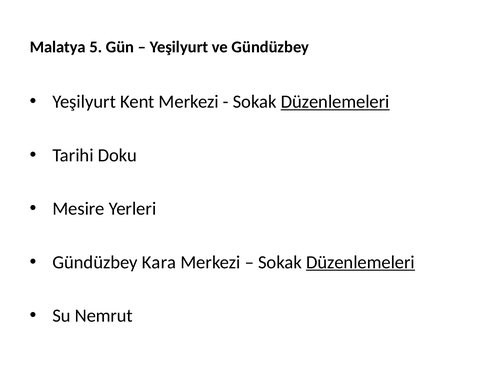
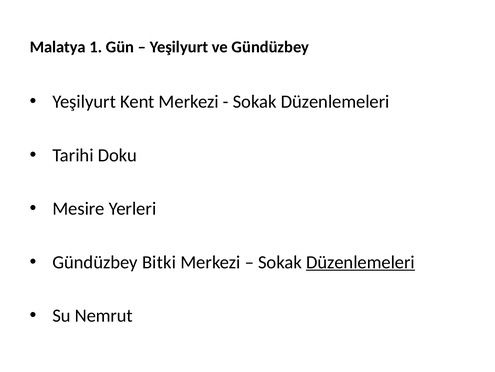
5: 5 -> 1
Düzenlemeleri at (335, 102) underline: present -> none
Kara: Kara -> Bitki
